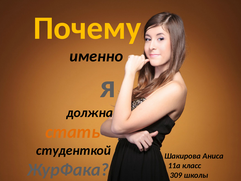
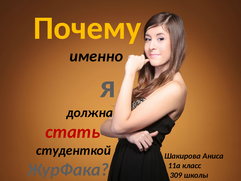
стать colour: orange -> red
